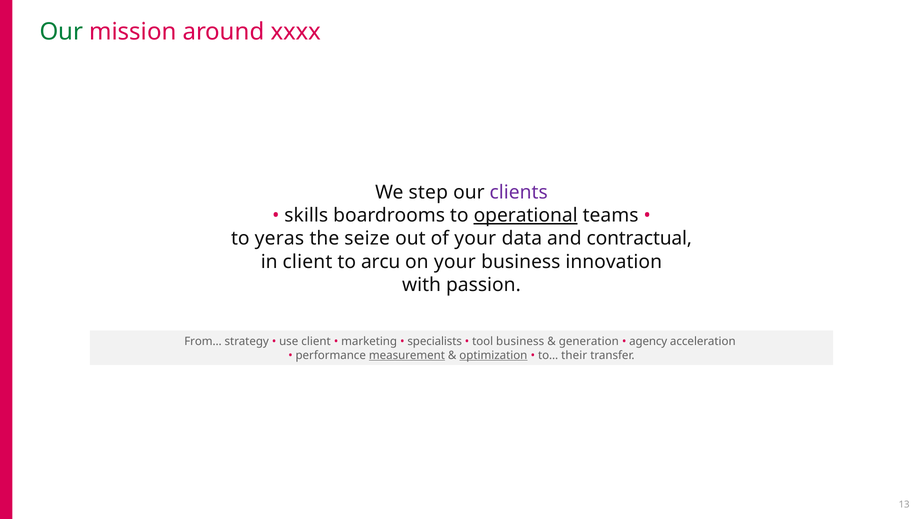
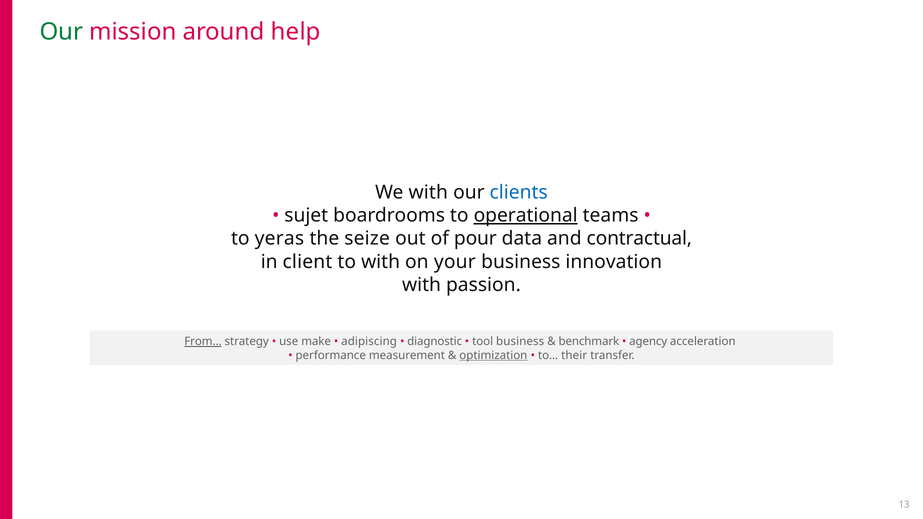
xxxx: xxxx -> help
We step: step -> with
clients colour: purple -> blue
skills: skills -> sujet
of your: your -> pour
to arcu: arcu -> with
From… underline: none -> present
use client: client -> make
marketing: marketing -> adipiscing
specialists: specialists -> diagnostic
generation: generation -> benchmark
measurement underline: present -> none
